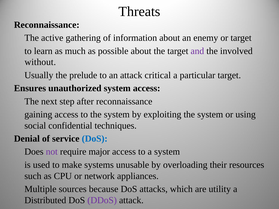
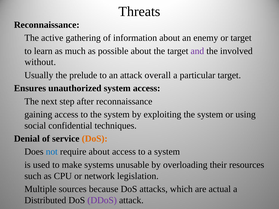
critical: critical -> overall
DoS at (95, 139) colour: blue -> orange
not colour: purple -> blue
require major: major -> about
appliances: appliances -> legislation
utility: utility -> actual
